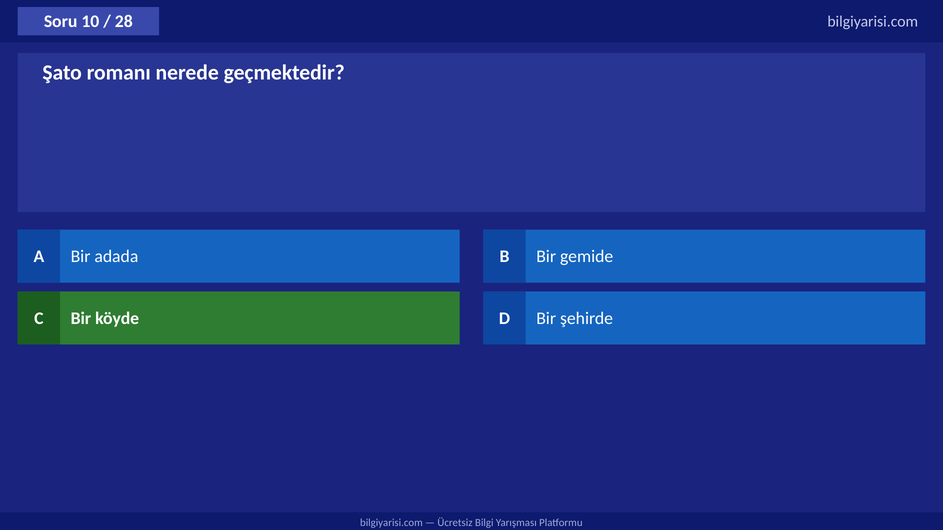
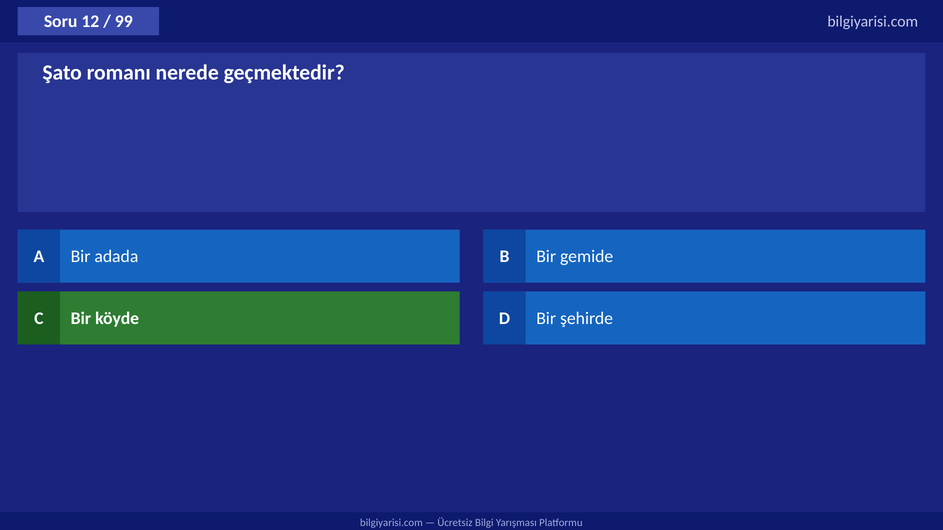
10: 10 -> 12
28: 28 -> 99
